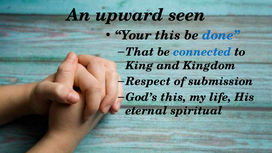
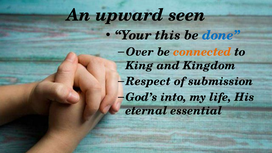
That: That -> Over
connected colour: blue -> orange
God’s this: this -> into
spiritual: spiritual -> essential
